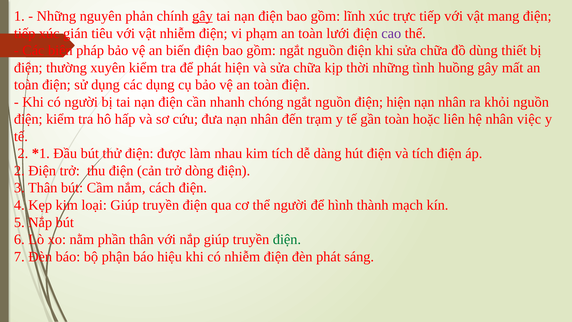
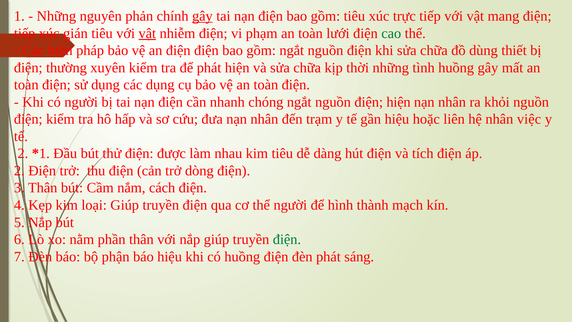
gồm lĩnh: lĩnh -> tiêu
vật at (147, 33) underline: none -> present
cao colour: purple -> green
an biến: biến -> điện
gần toàn: toàn -> hiệu
kim tích: tích -> tiêu
có nhiễm: nhiễm -> huồng
